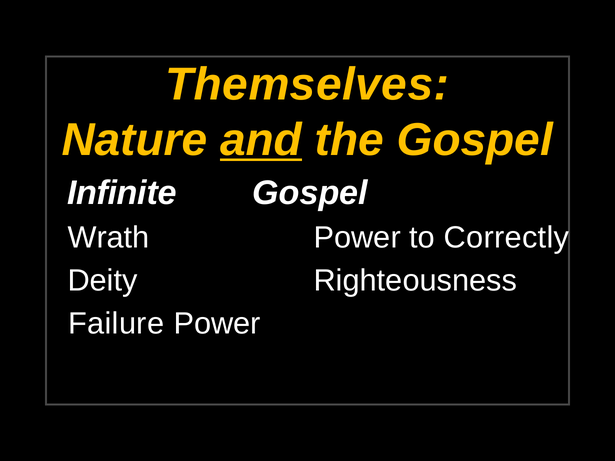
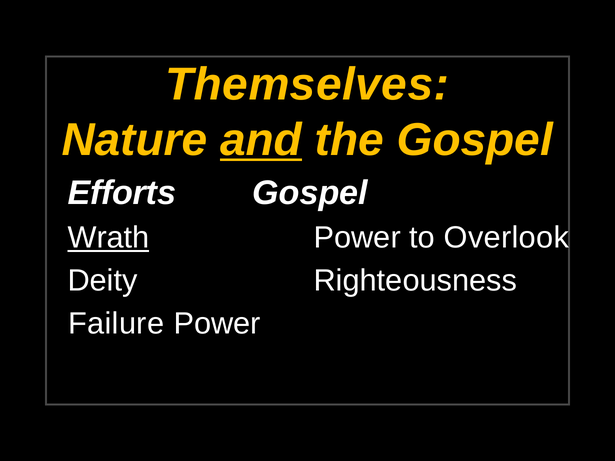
Infinite: Infinite -> Efforts
Wrath underline: none -> present
Correctly: Correctly -> Overlook
